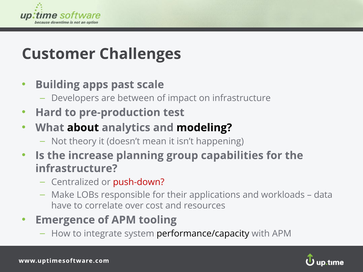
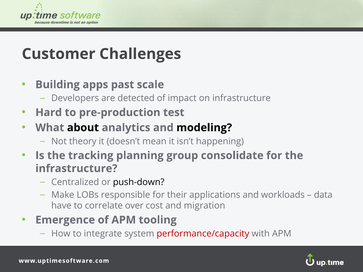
between: between -> detected
increase: increase -> tracking
capabilities: capabilities -> consolidate
push-down colour: red -> black
resources: resources -> migration
performance/capacity colour: black -> red
